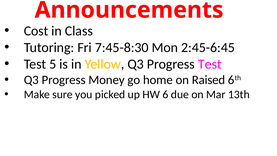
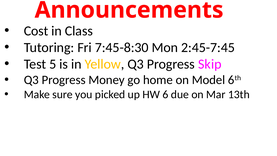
2:45-6:45: 2:45-6:45 -> 2:45-7:45
Progress Test: Test -> Skip
Raised: Raised -> Model
